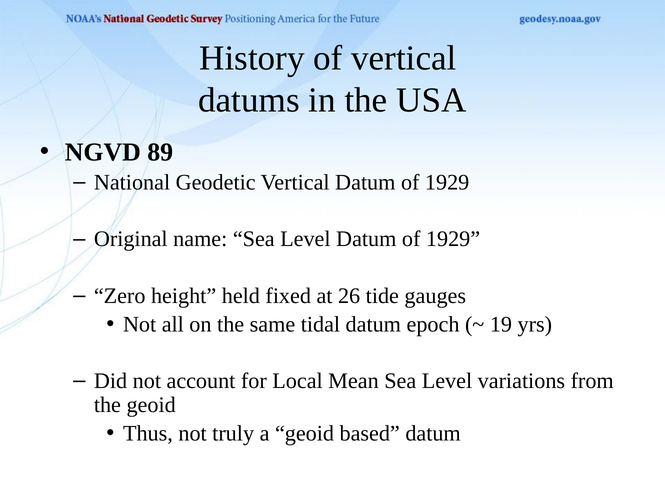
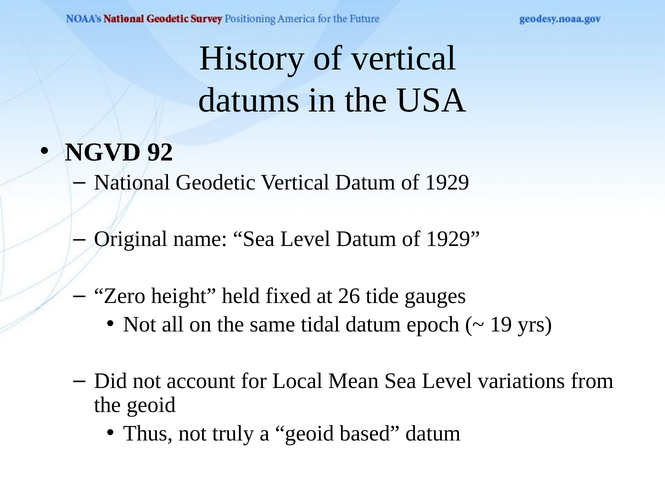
89: 89 -> 92
